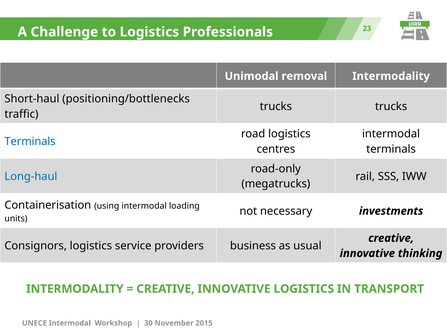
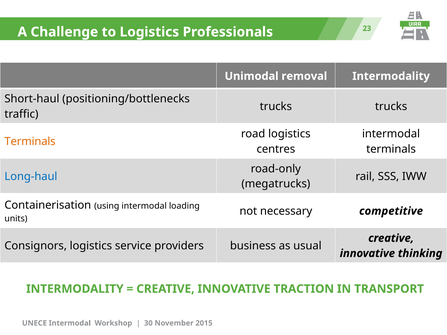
Terminals at (30, 142) colour: blue -> orange
investments: investments -> competitive
INNOVATIVE LOGISTICS: LOGISTICS -> TRACTION
